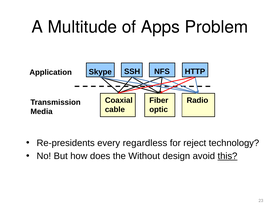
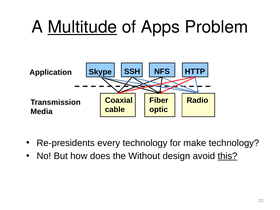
Multitude underline: none -> present
every regardless: regardless -> technology
reject: reject -> make
